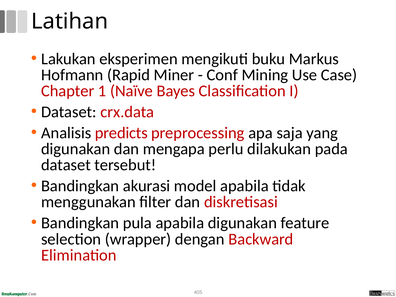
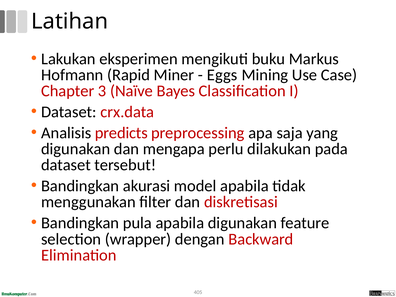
Conf: Conf -> Eggs
1: 1 -> 3
